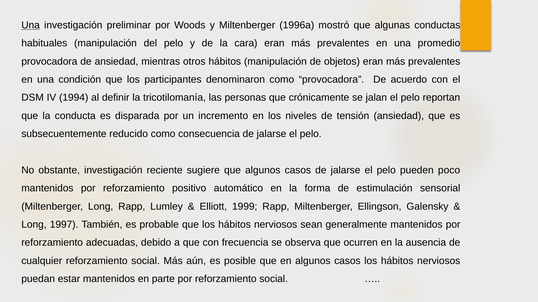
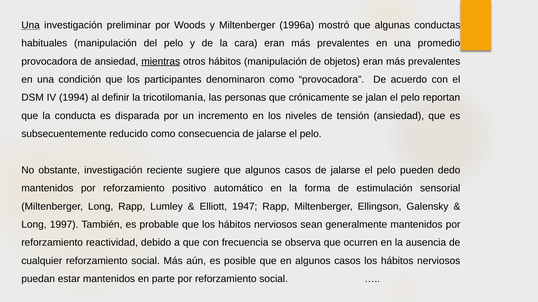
mientras underline: none -> present
poco: poco -> dedo
1999: 1999 -> 1947
adecuadas: adecuadas -> reactividad
